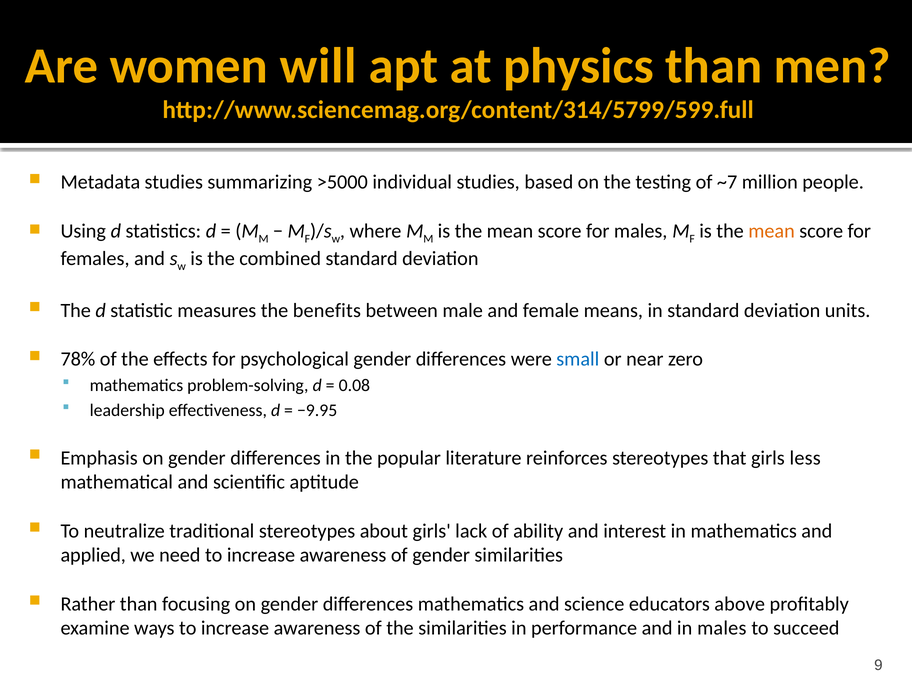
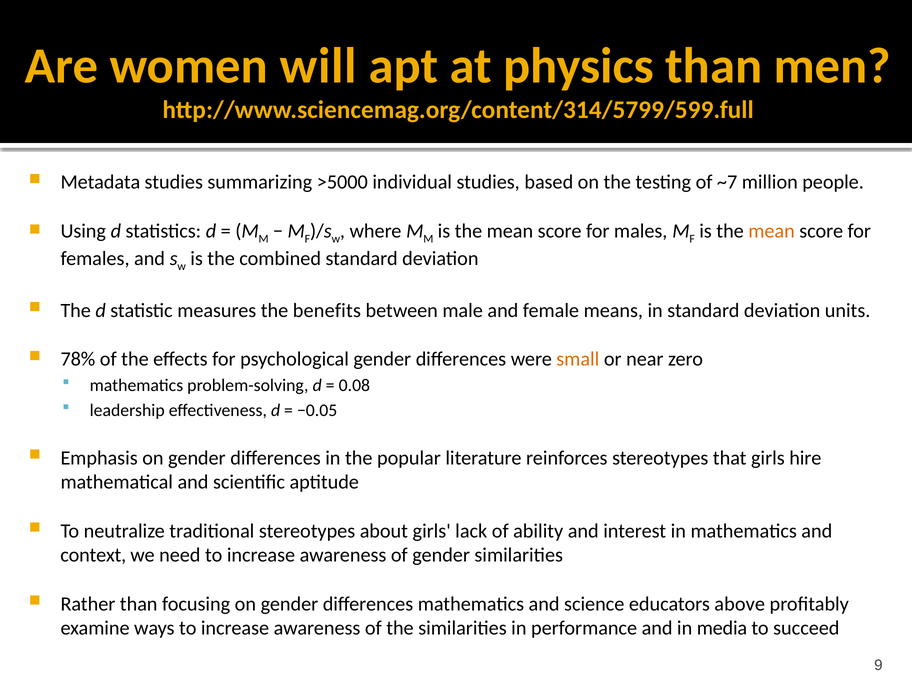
small colour: blue -> orange
−9.95: −9.95 -> −0.05
less: less -> hire
applied: applied -> context
in males: males -> media
